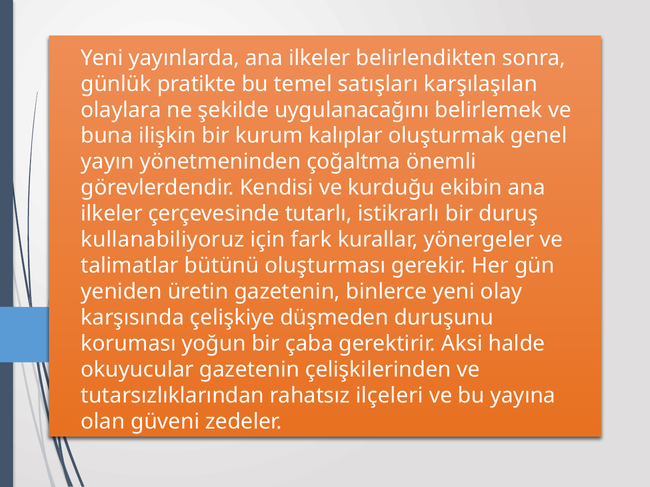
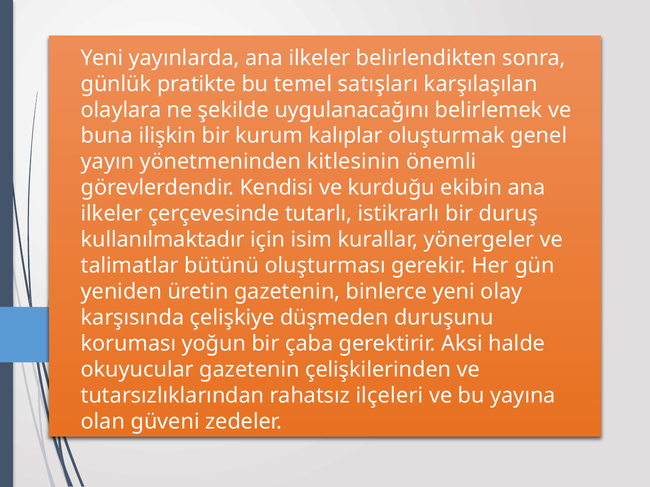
çoğaltma: çoğaltma -> kitlesinin
kullanabiliyoruz: kullanabiliyoruz -> kullanılmaktadır
fark: fark -> isim
